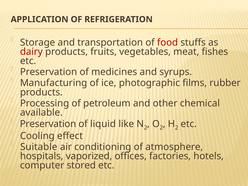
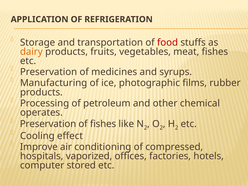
dairy colour: red -> orange
available: available -> operates
of liquid: liquid -> fishes
Suitable: Suitable -> Improve
atmosphere: atmosphere -> compressed
